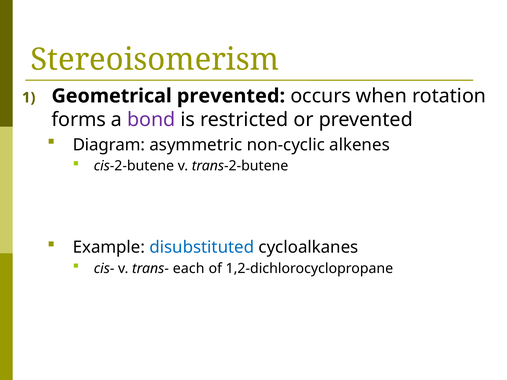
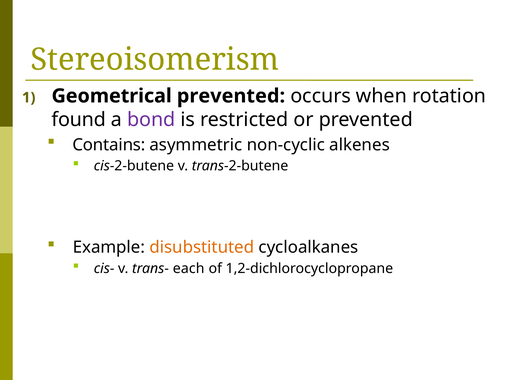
forms: forms -> found
Diagram: Diagram -> Contains
disubstituted colour: blue -> orange
